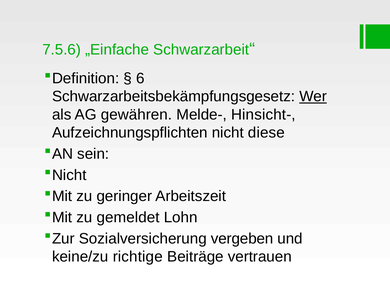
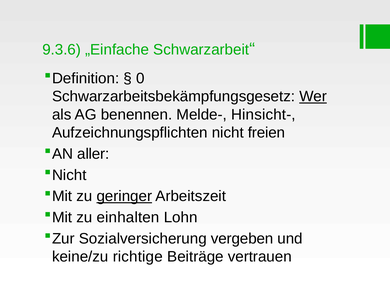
7.5.6: 7.5.6 -> 9.3.6
6: 6 -> 0
gewähren: gewähren -> benennen
diese: diese -> freien
sein: sein -> aller
geringer underline: none -> present
gemeldet: gemeldet -> einhalten
